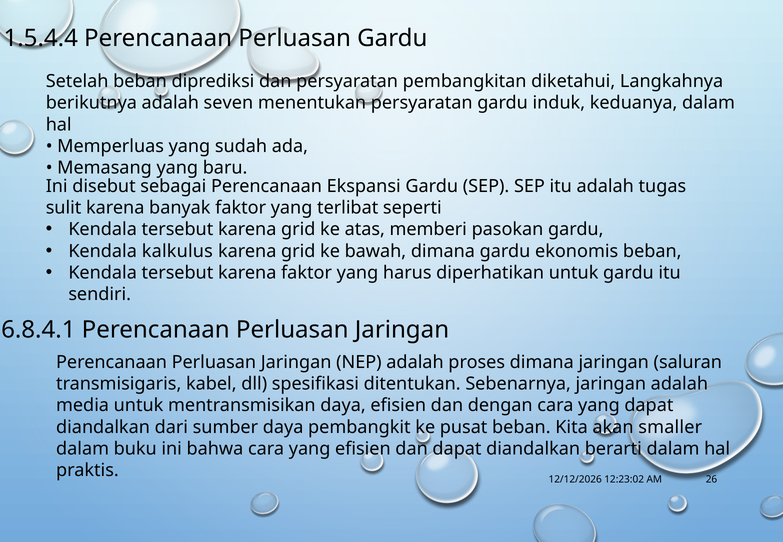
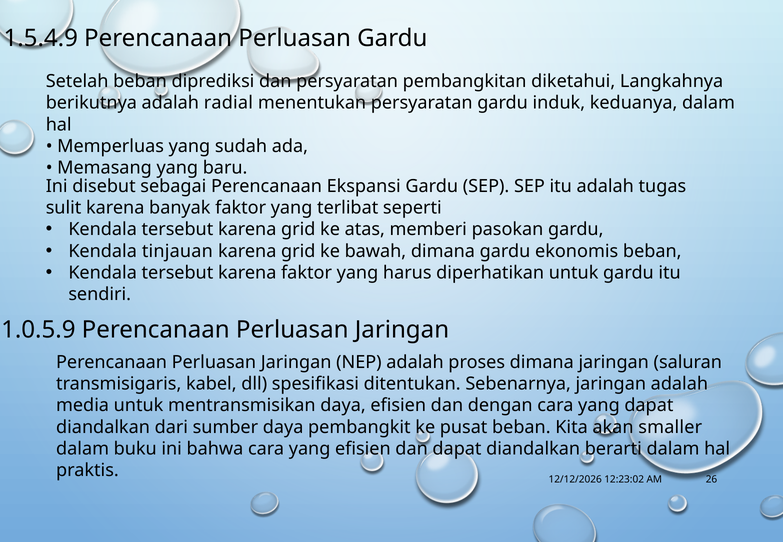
1.5.4.4: 1.5.4.4 -> 1.5.4.9
seven: seven -> radial
kalkulus: kalkulus -> tinjauan
6.8.4.1: 6.8.4.1 -> 1.0.5.9
